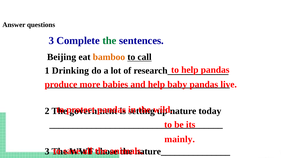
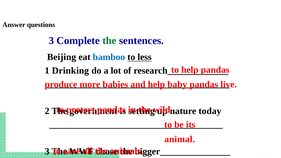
bamboo colour: orange -> blue
call: call -> less
mainly: mainly -> animal
nature_______________: nature_______________ -> bigger_______________
